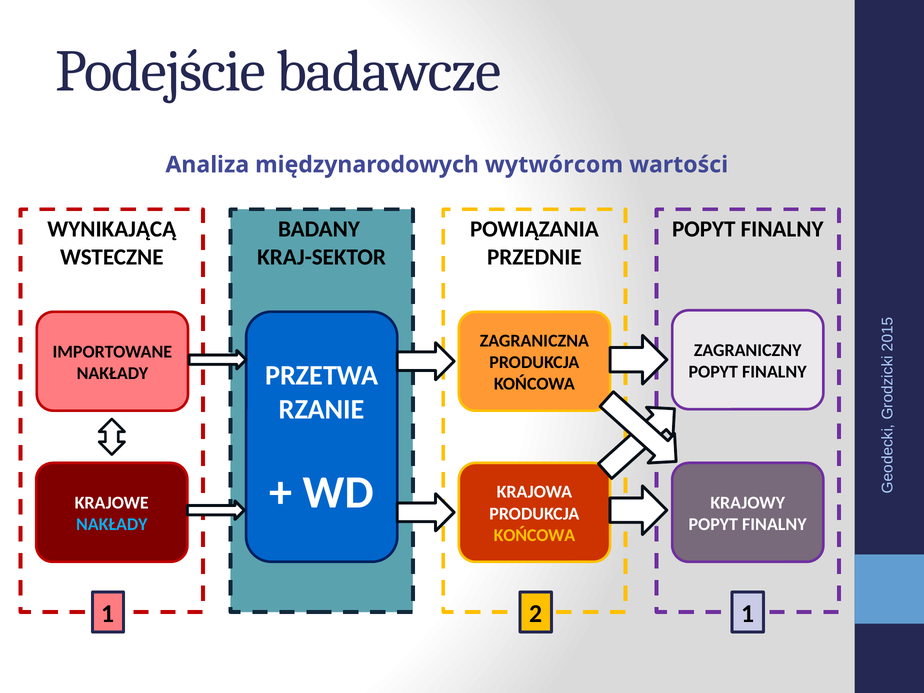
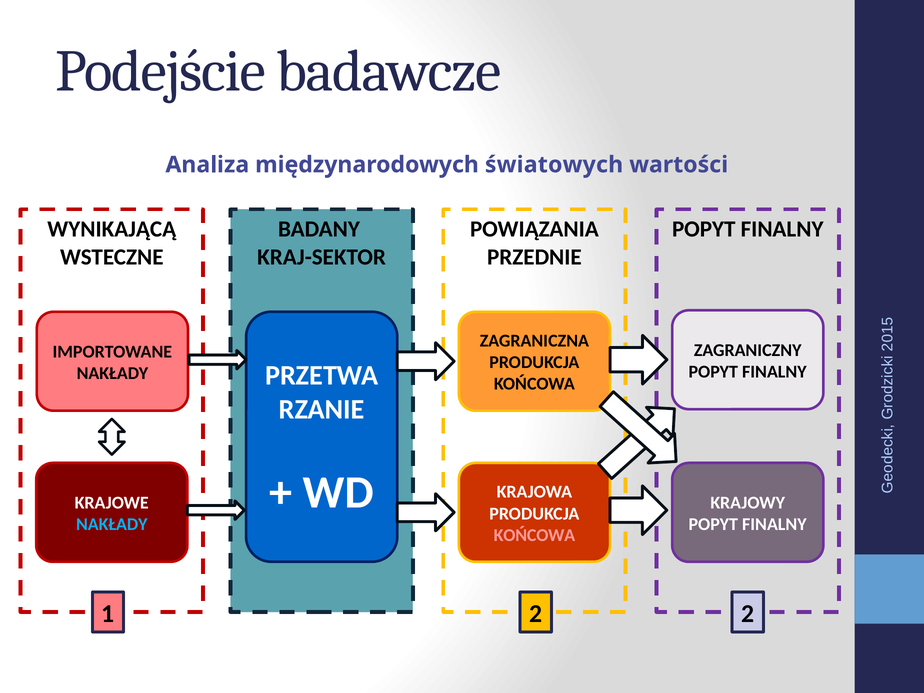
wytwórcom: wytwórcom -> światowych
KOŃCOWA at (534, 535) colour: yellow -> pink
2 1: 1 -> 2
